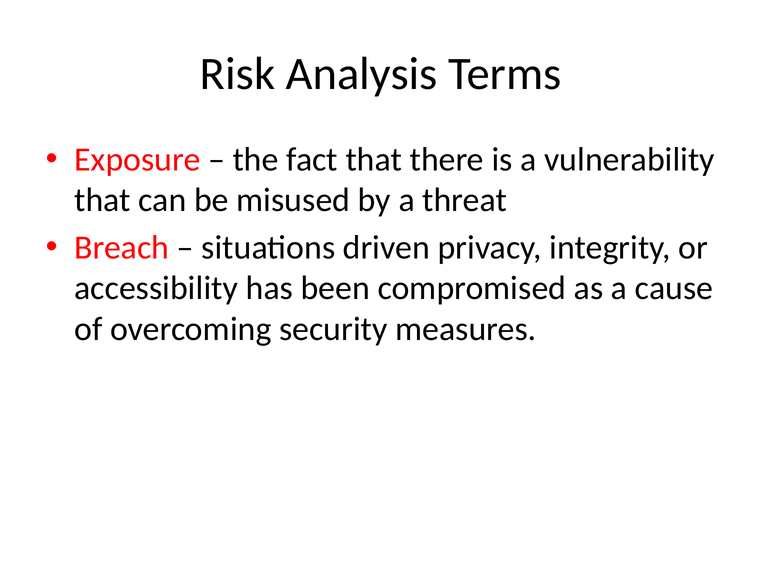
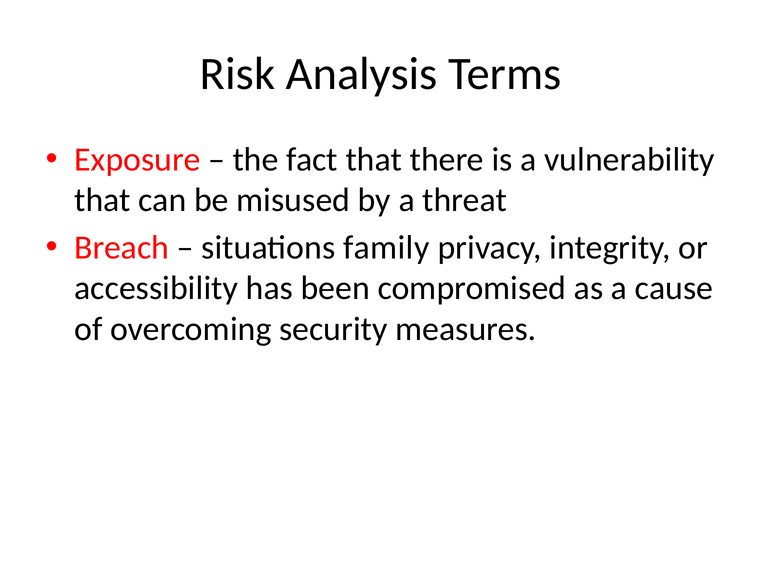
driven: driven -> family
